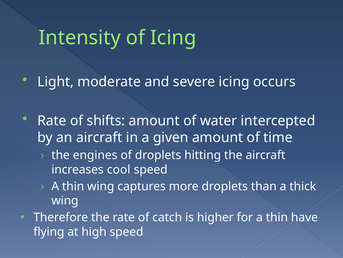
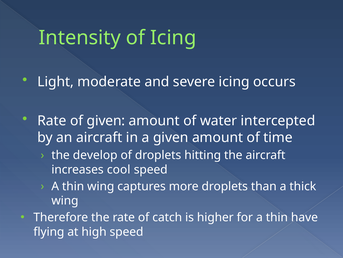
of shifts: shifts -> given
engines: engines -> develop
